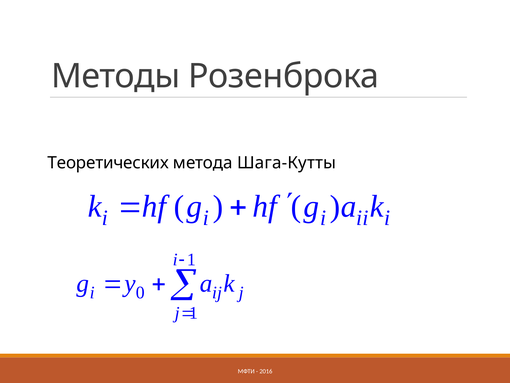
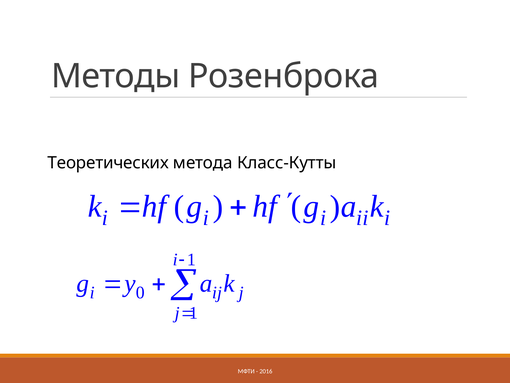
Шага-Кутты: Шага-Кутты -> Класс-Кутты
